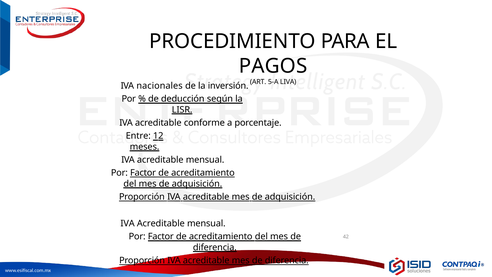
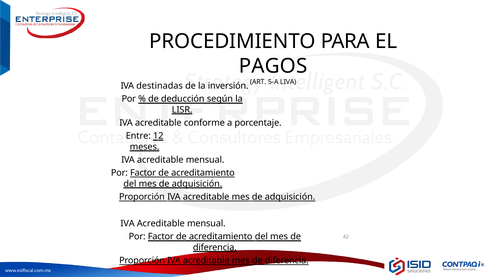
nacionales: nacionales -> destinadas
